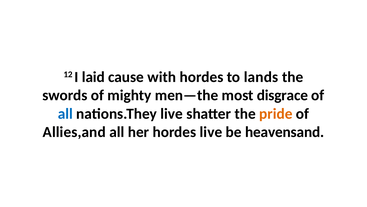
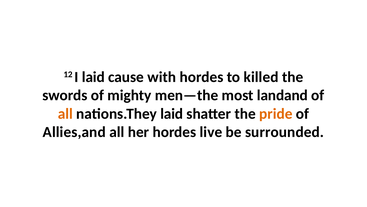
lands: lands -> killed
disgrace: disgrace -> landand
all at (65, 113) colour: blue -> orange
nations.They live: live -> laid
heavensand: heavensand -> surrounded
